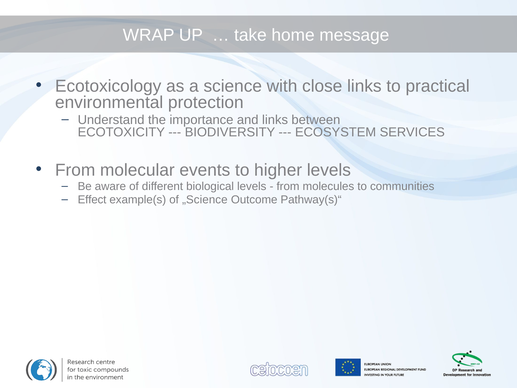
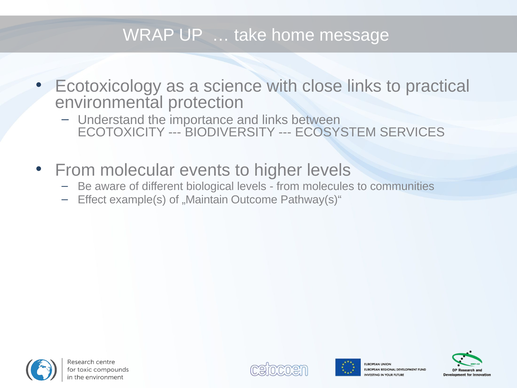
„Science: „Science -> „Maintain
